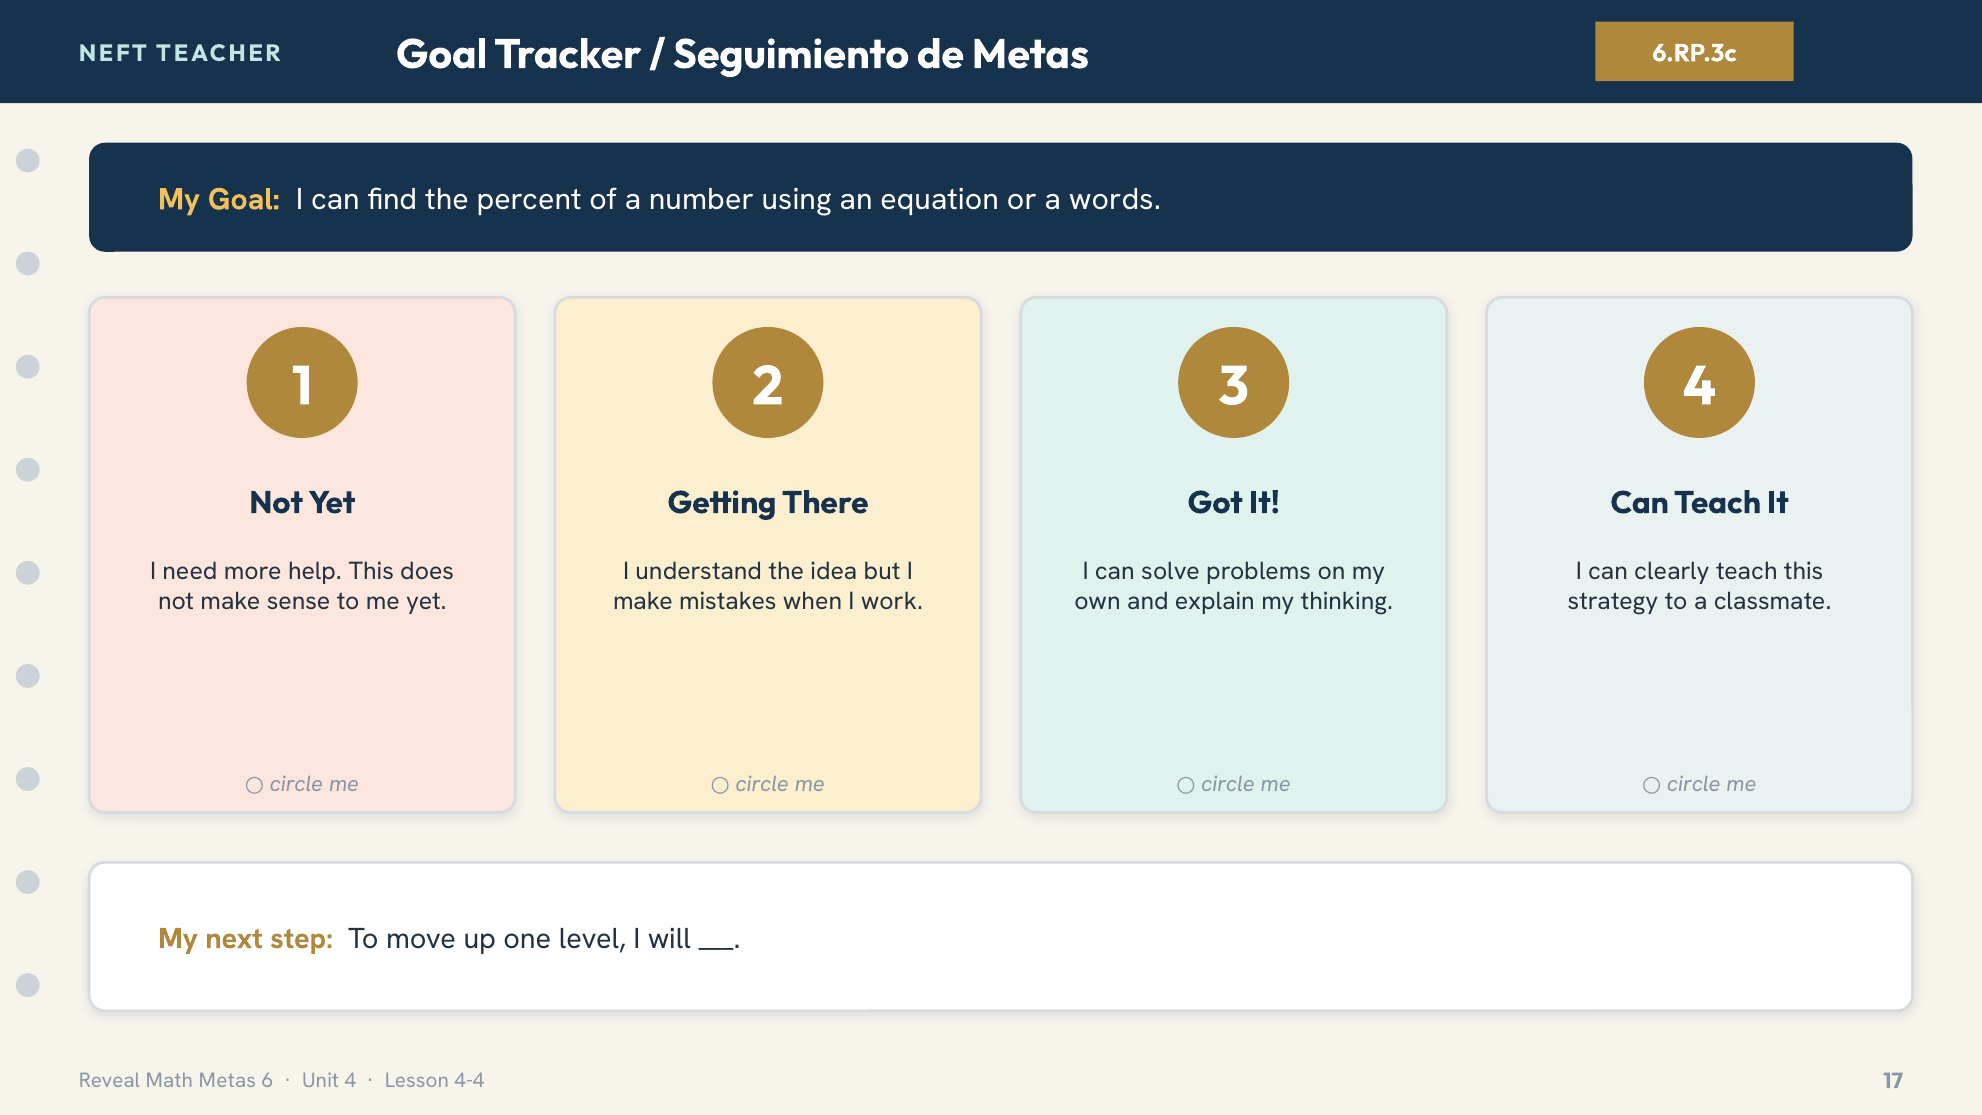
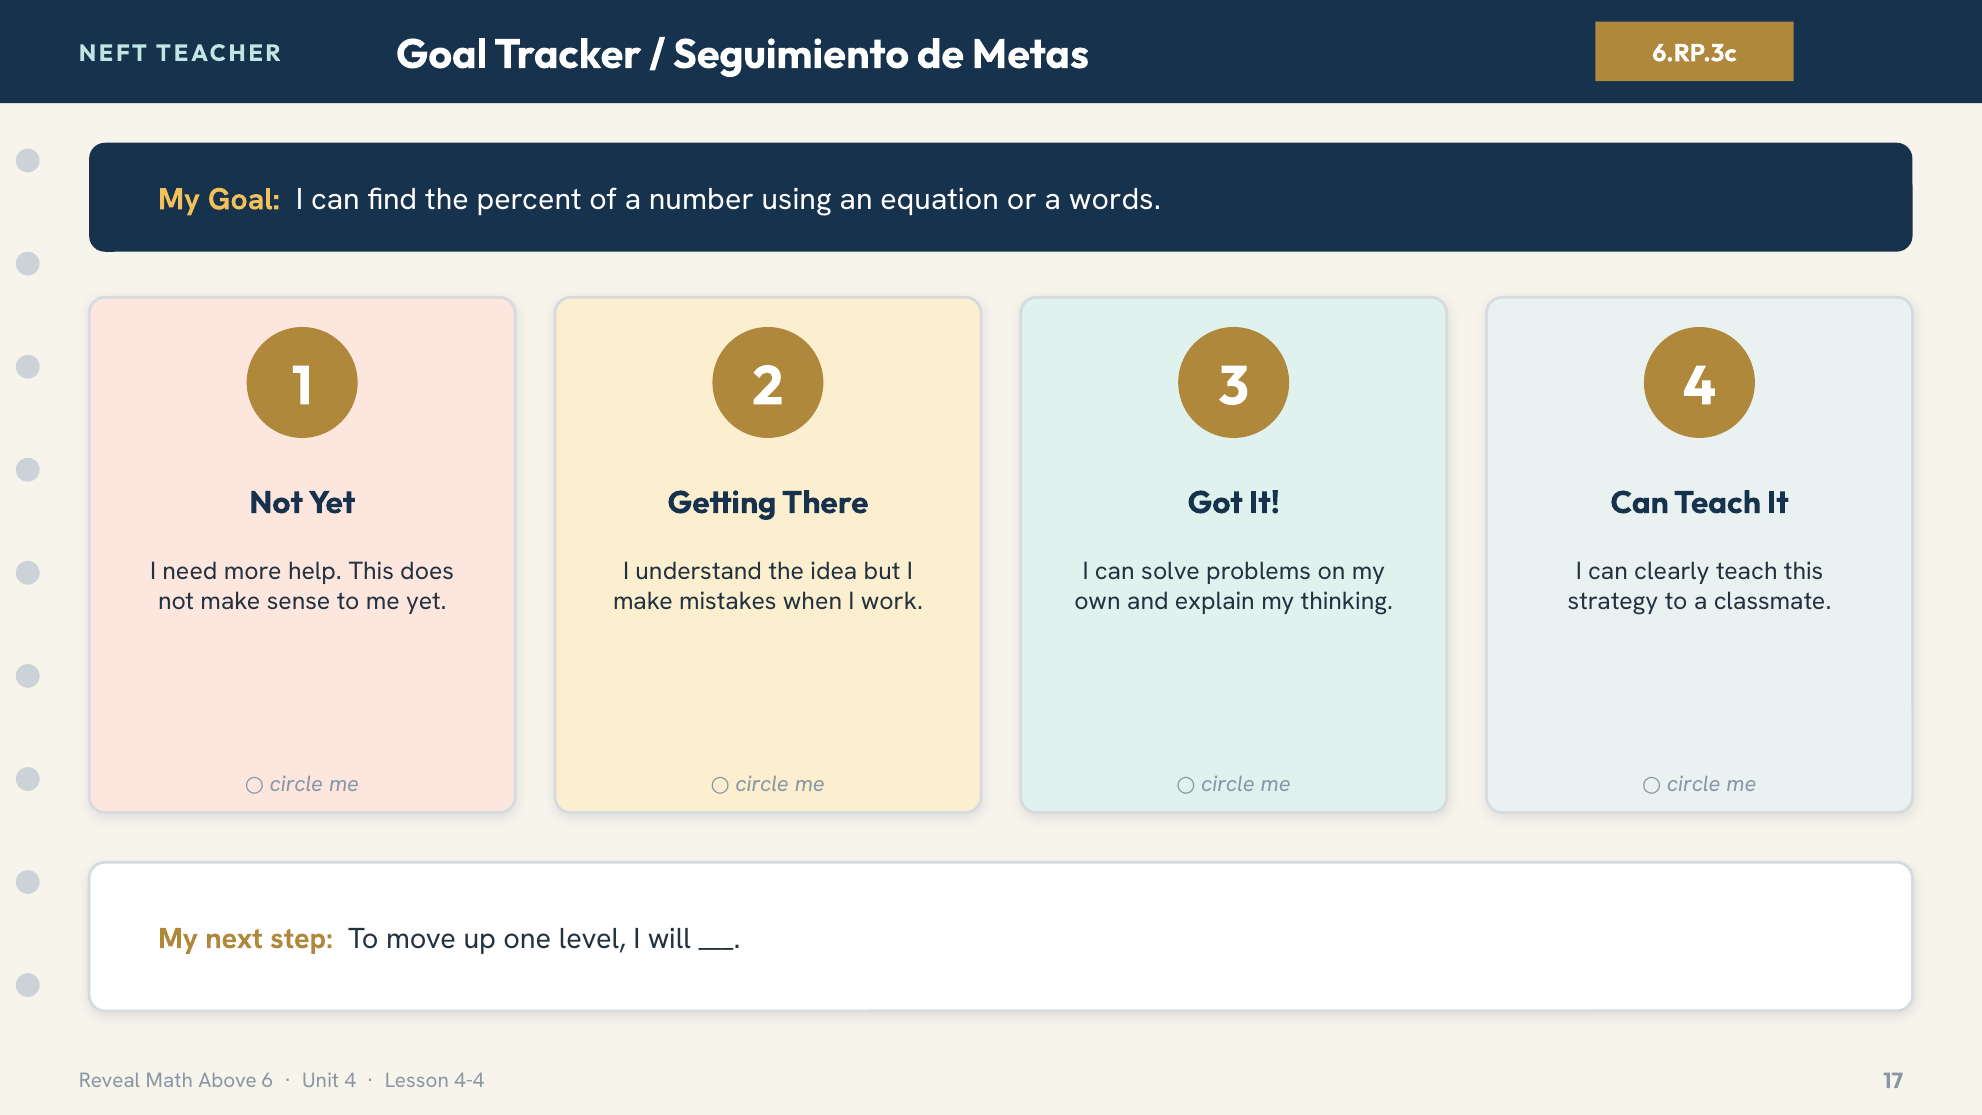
Math Metas: Metas -> Above
